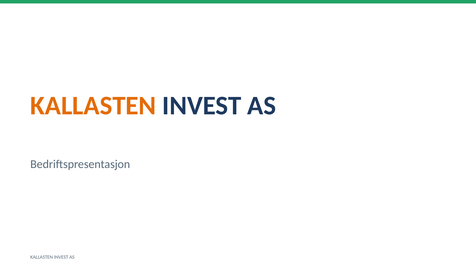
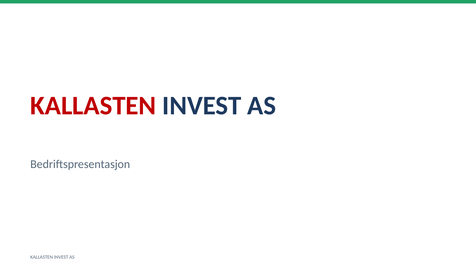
KALLASTEN at (93, 106) colour: orange -> red
